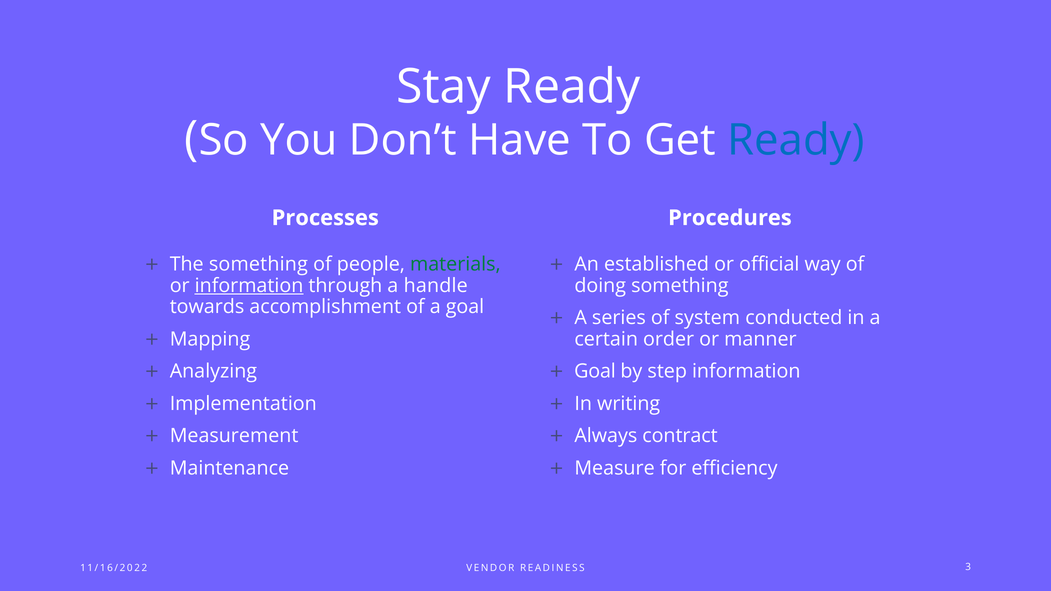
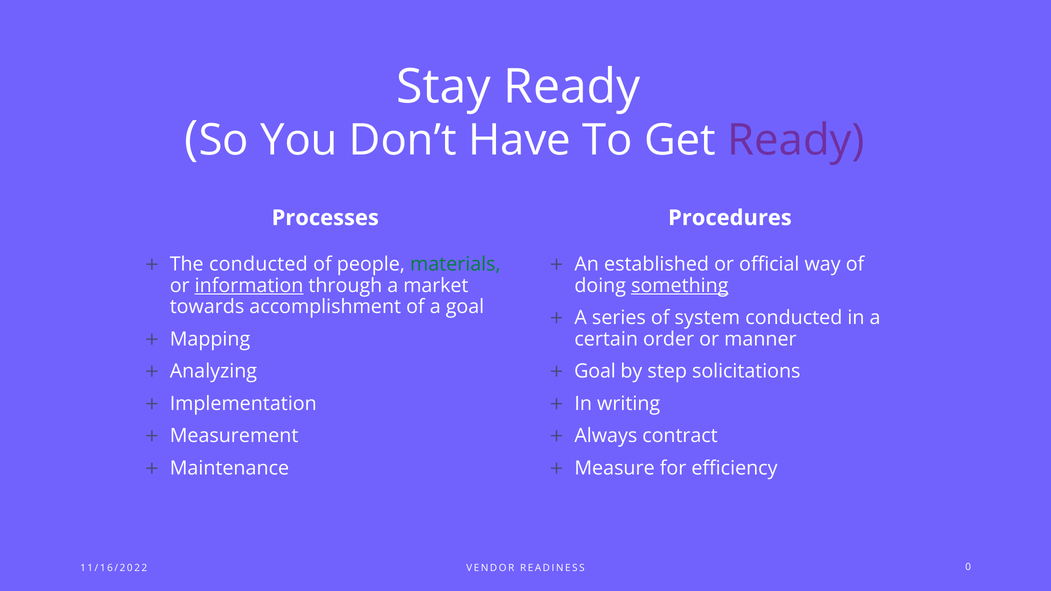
Ready at (796, 140) colour: blue -> purple
The something: something -> conducted
handle: handle -> market
something at (680, 286) underline: none -> present
step information: information -> solicitations
3: 3 -> 0
